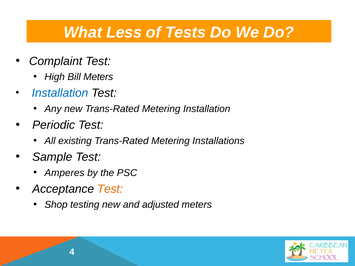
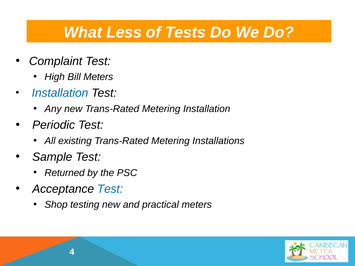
Amperes: Amperes -> Returned
Test at (110, 189) colour: orange -> blue
adjusted: adjusted -> practical
